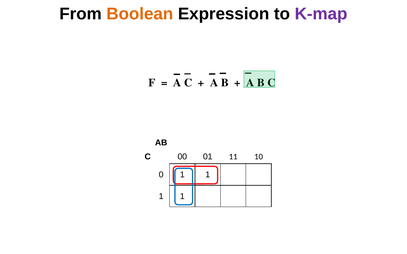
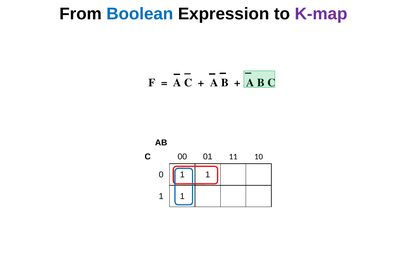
Boolean colour: orange -> blue
